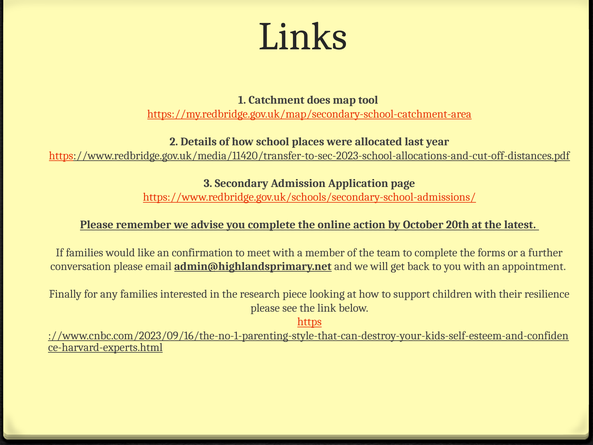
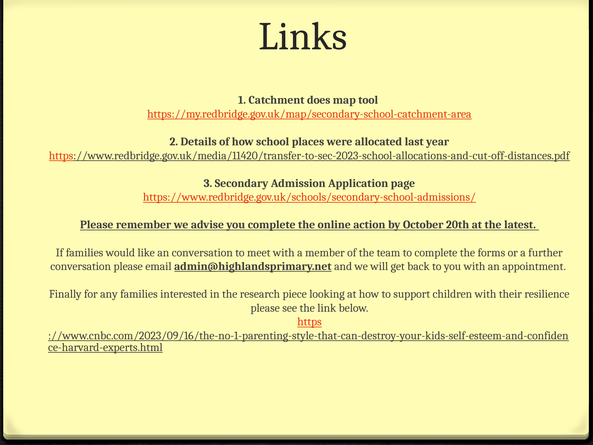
an confirmation: confirmation -> conversation
